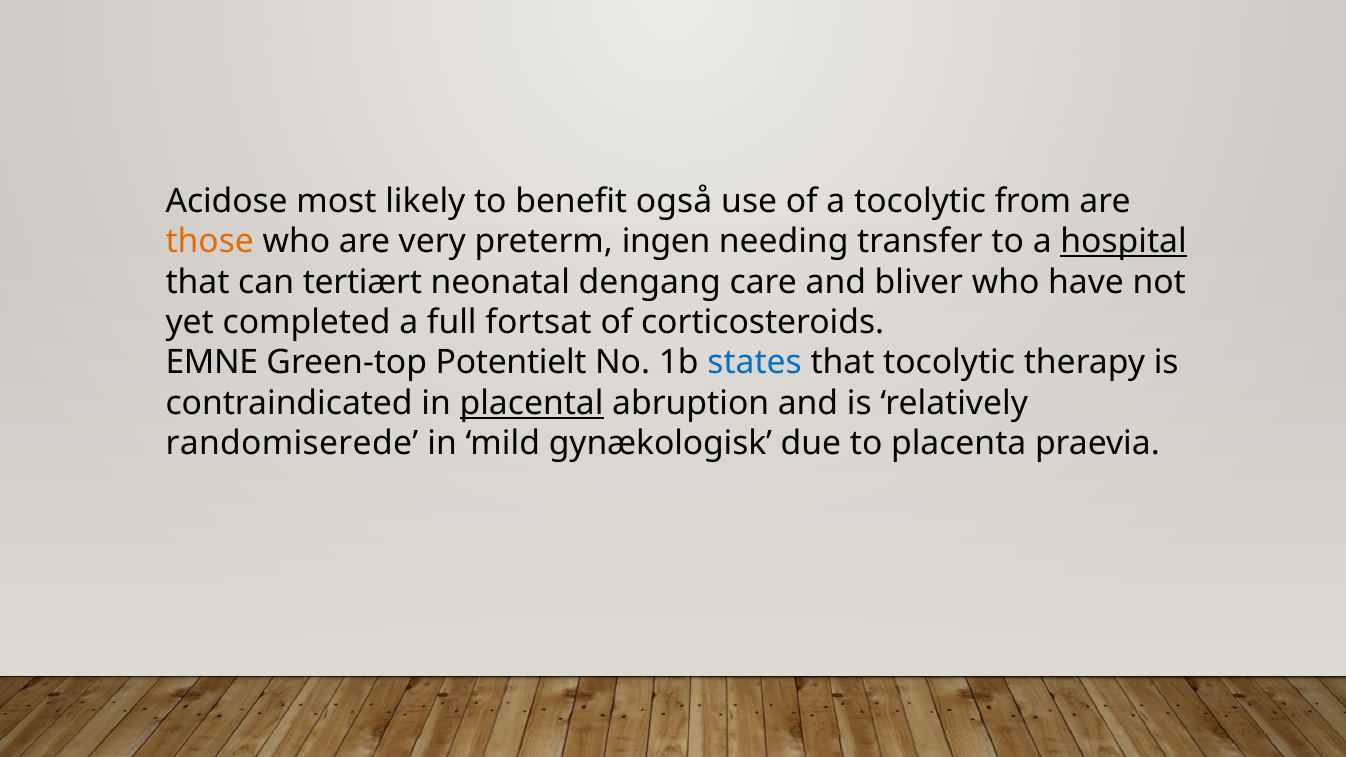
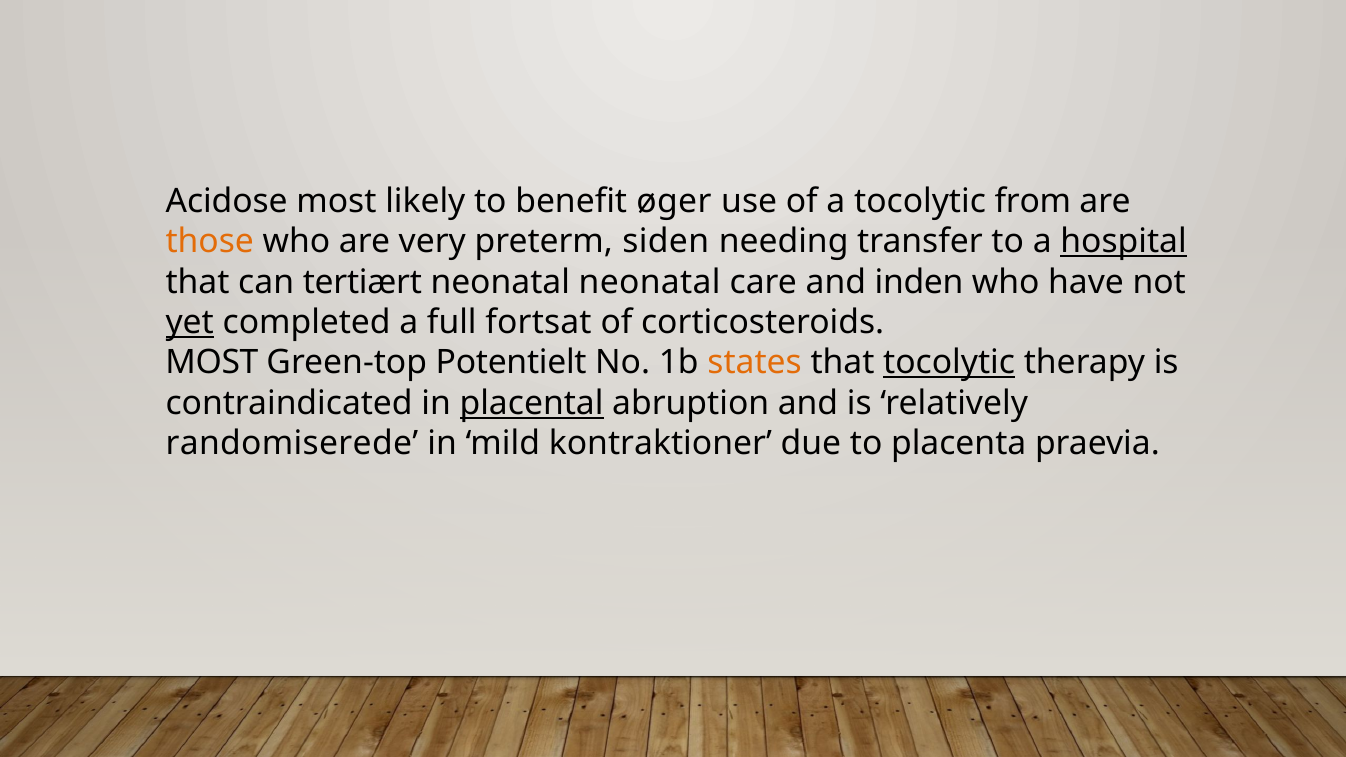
også: også -> øger
ingen: ingen -> siden
neonatal dengang: dengang -> neonatal
bliver: bliver -> inden
yet underline: none -> present
EMNE at (212, 363): EMNE -> MOST
states colour: blue -> orange
tocolytic at (949, 363) underline: none -> present
gynækologisk: gynækologisk -> kontraktioner
